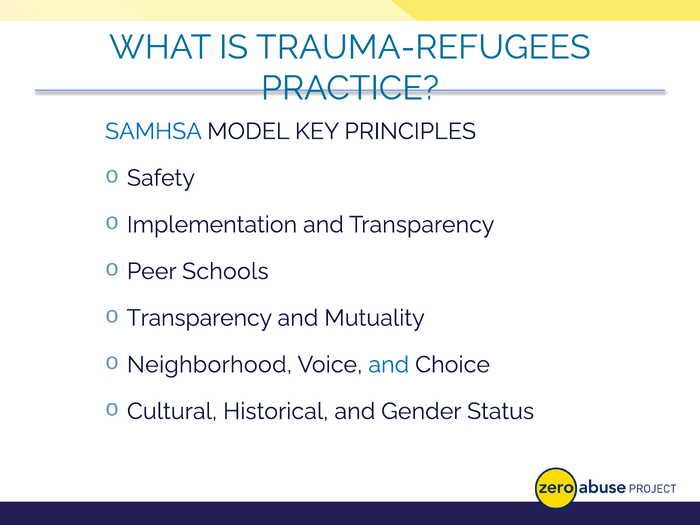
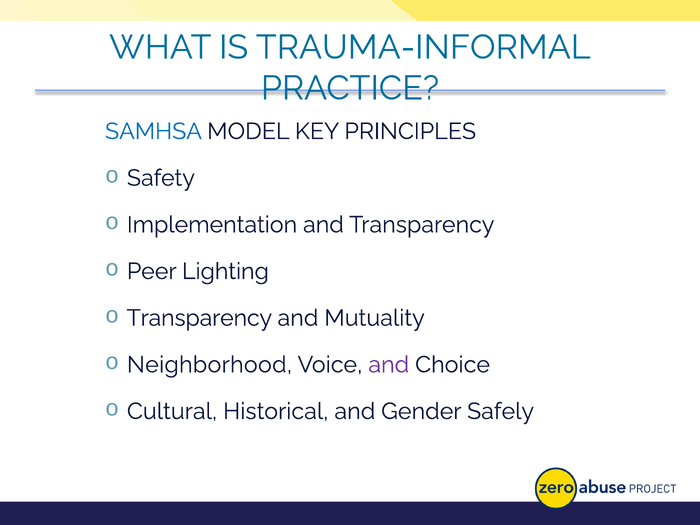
TRAUMA-REFUGEES: TRAUMA-REFUGEES -> TRAUMA-INFORMAL
Schools: Schools -> Lighting
and at (389, 365) colour: blue -> purple
Status: Status -> Safely
